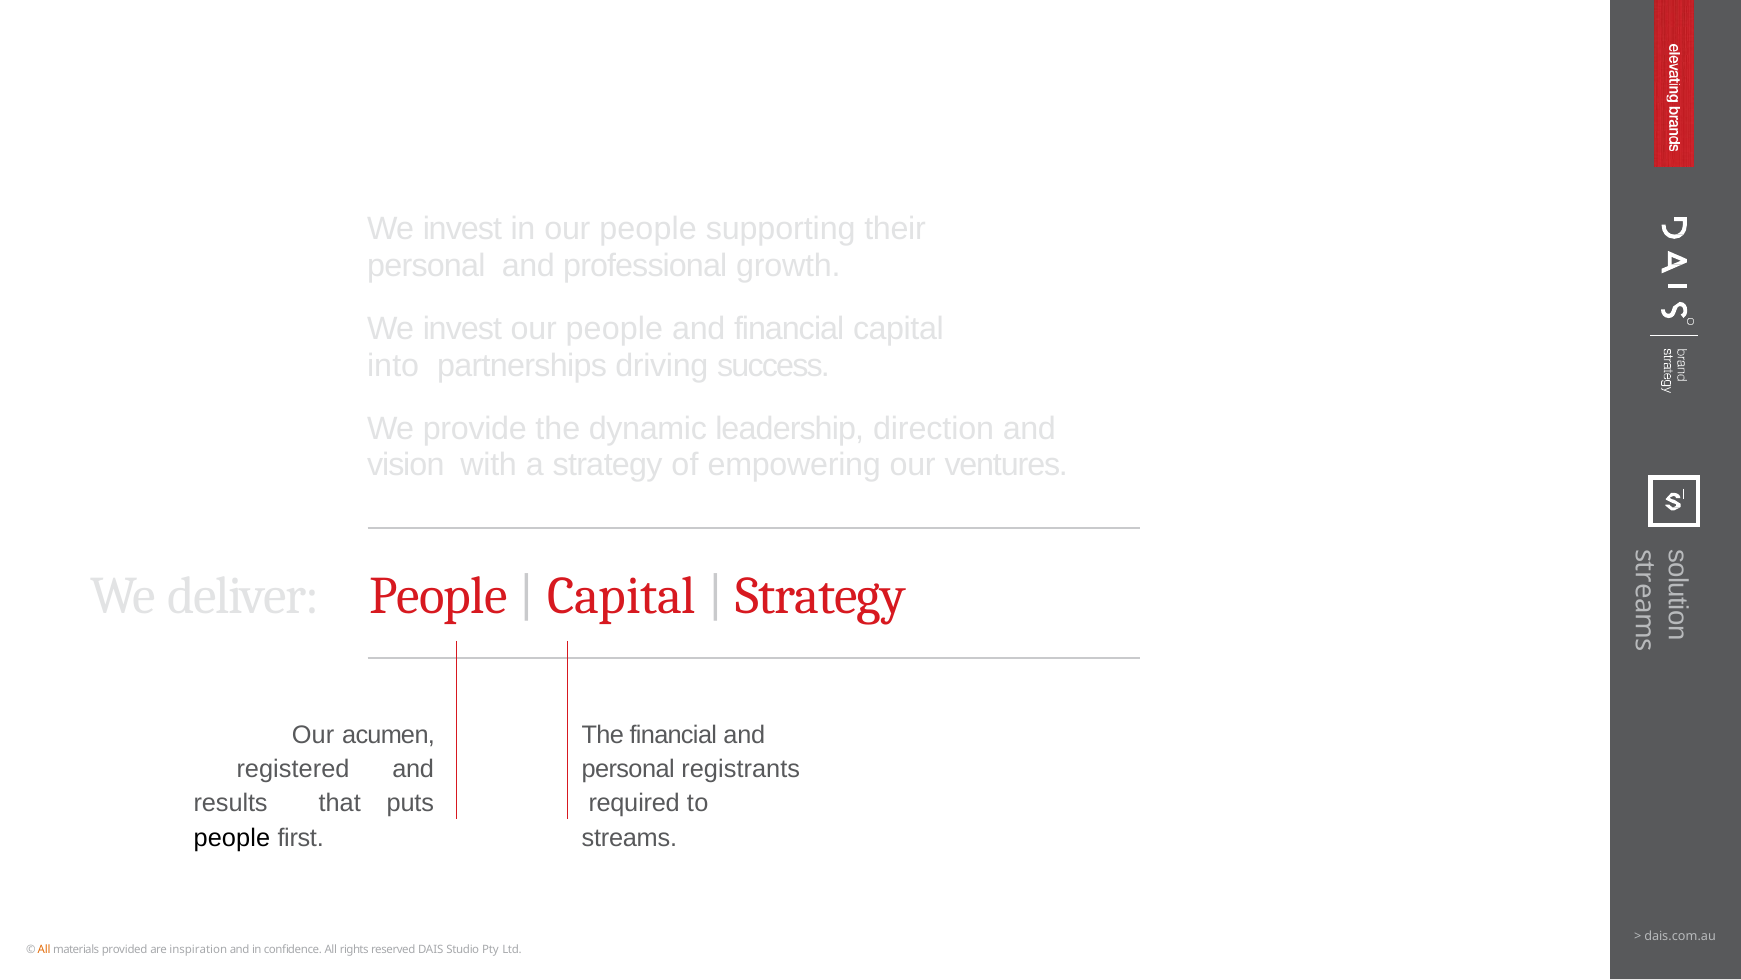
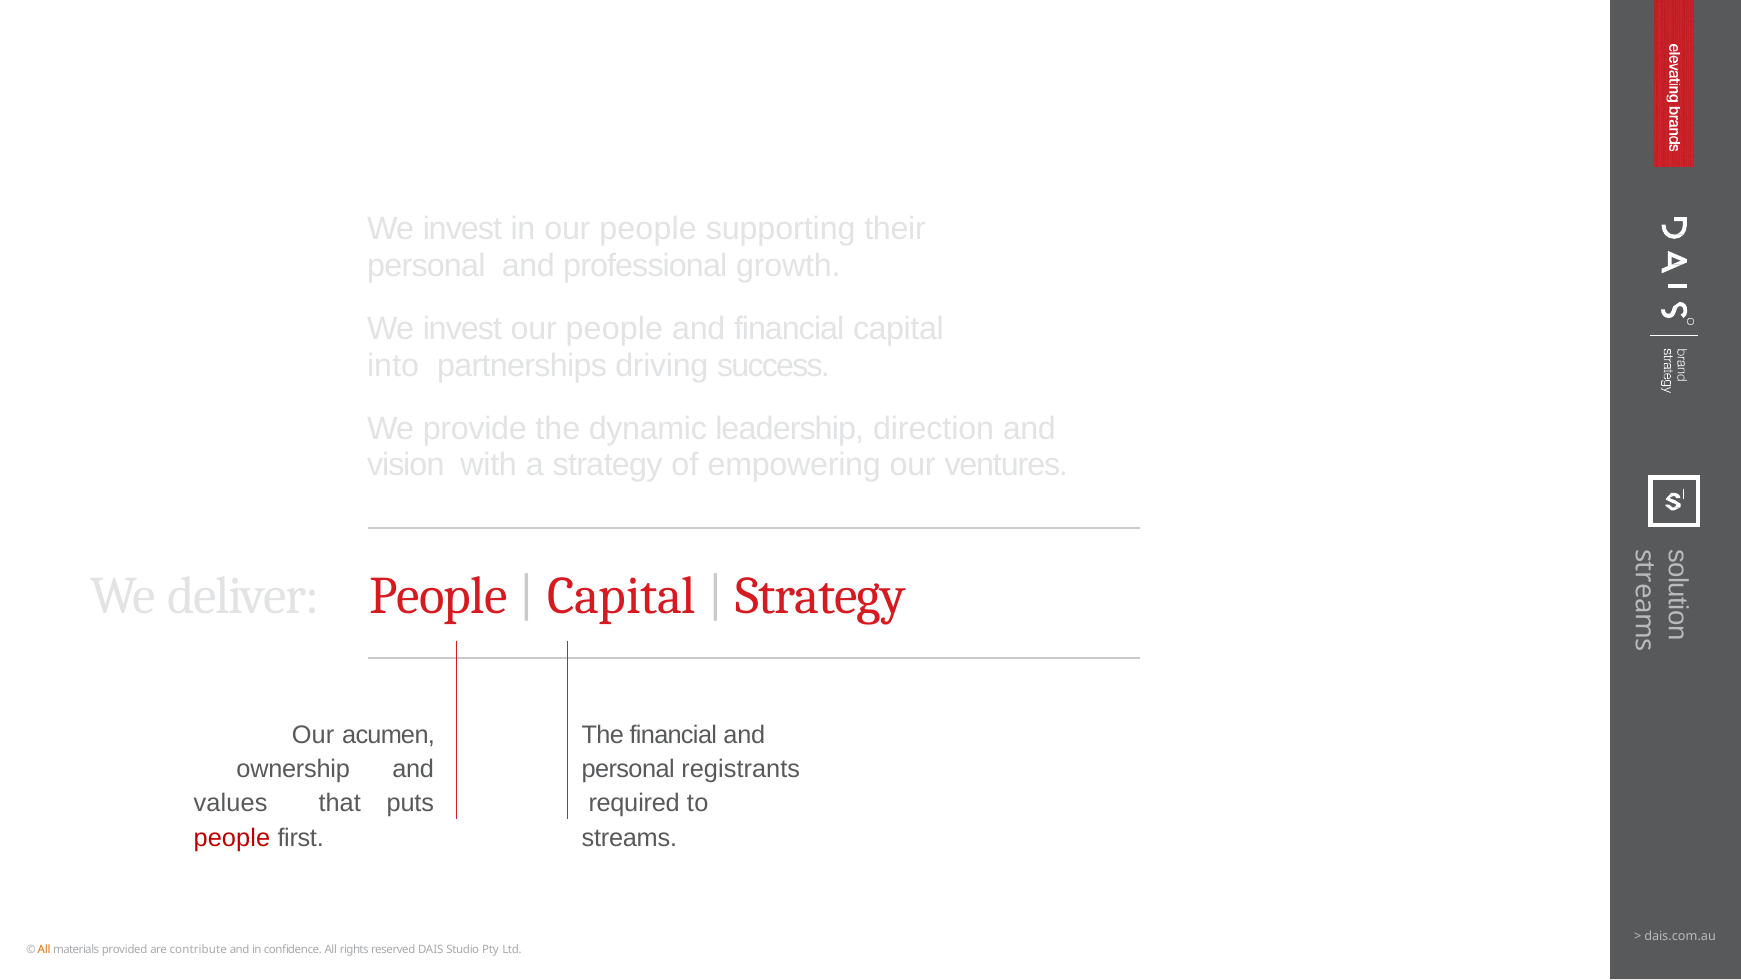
registered: registered -> ownership
results: results -> values
people at (232, 838) colour: black -> red
inspiration: inspiration -> contribute
